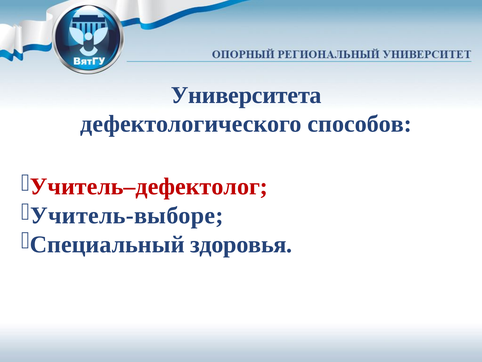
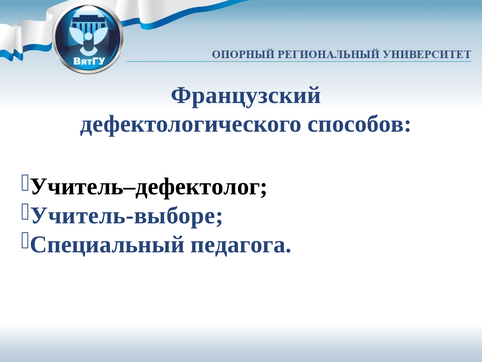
Университета: Университета -> Французский
Учитель–дефектолог colour: red -> black
здоровья: здоровья -> педагога
